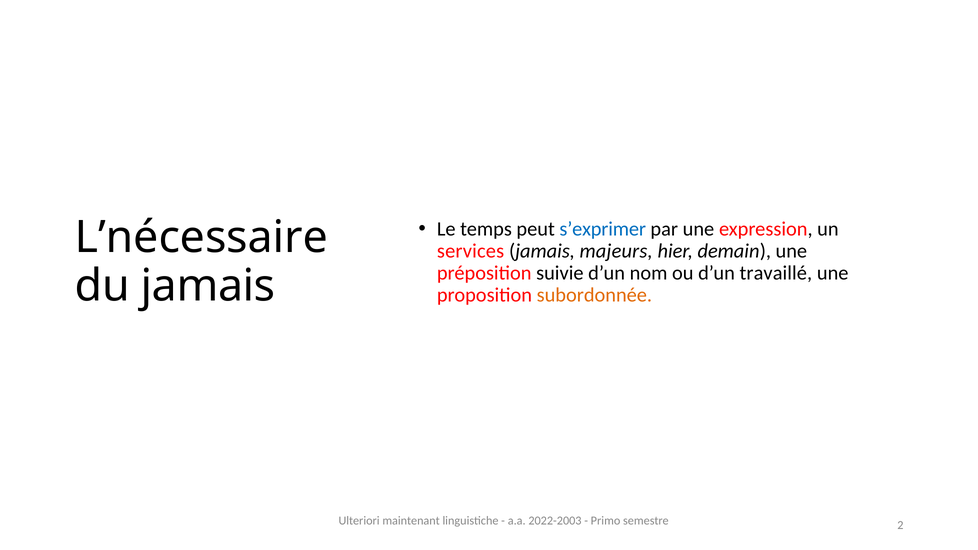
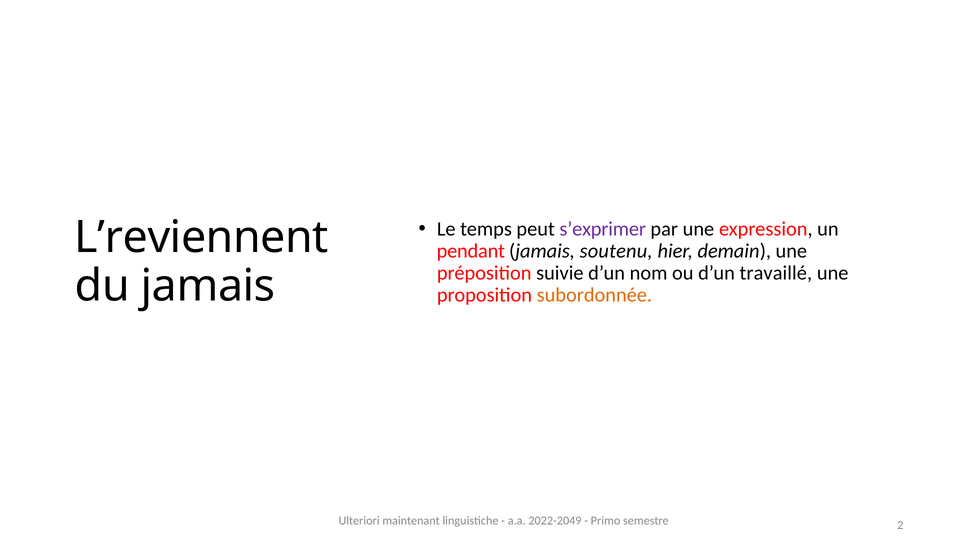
s’exprimer colour: blue -> purple
L’nécessaire: L’nécessaire -> L’reviennent
services: services -> pendant
majeurs: majeurs -> soutenu
2022-2003: 2022-2003 -> 2022-2049
